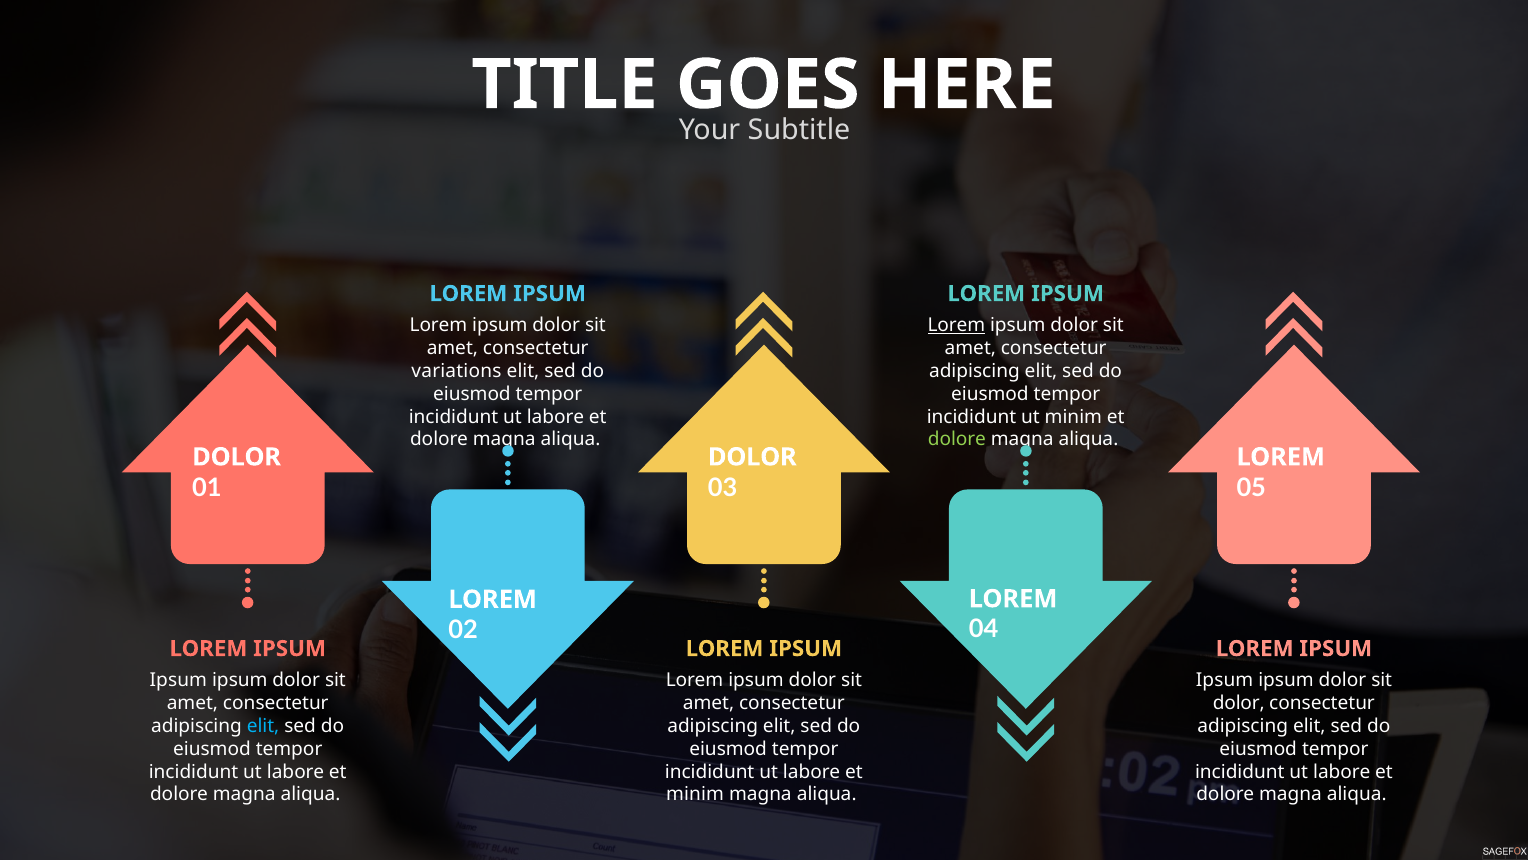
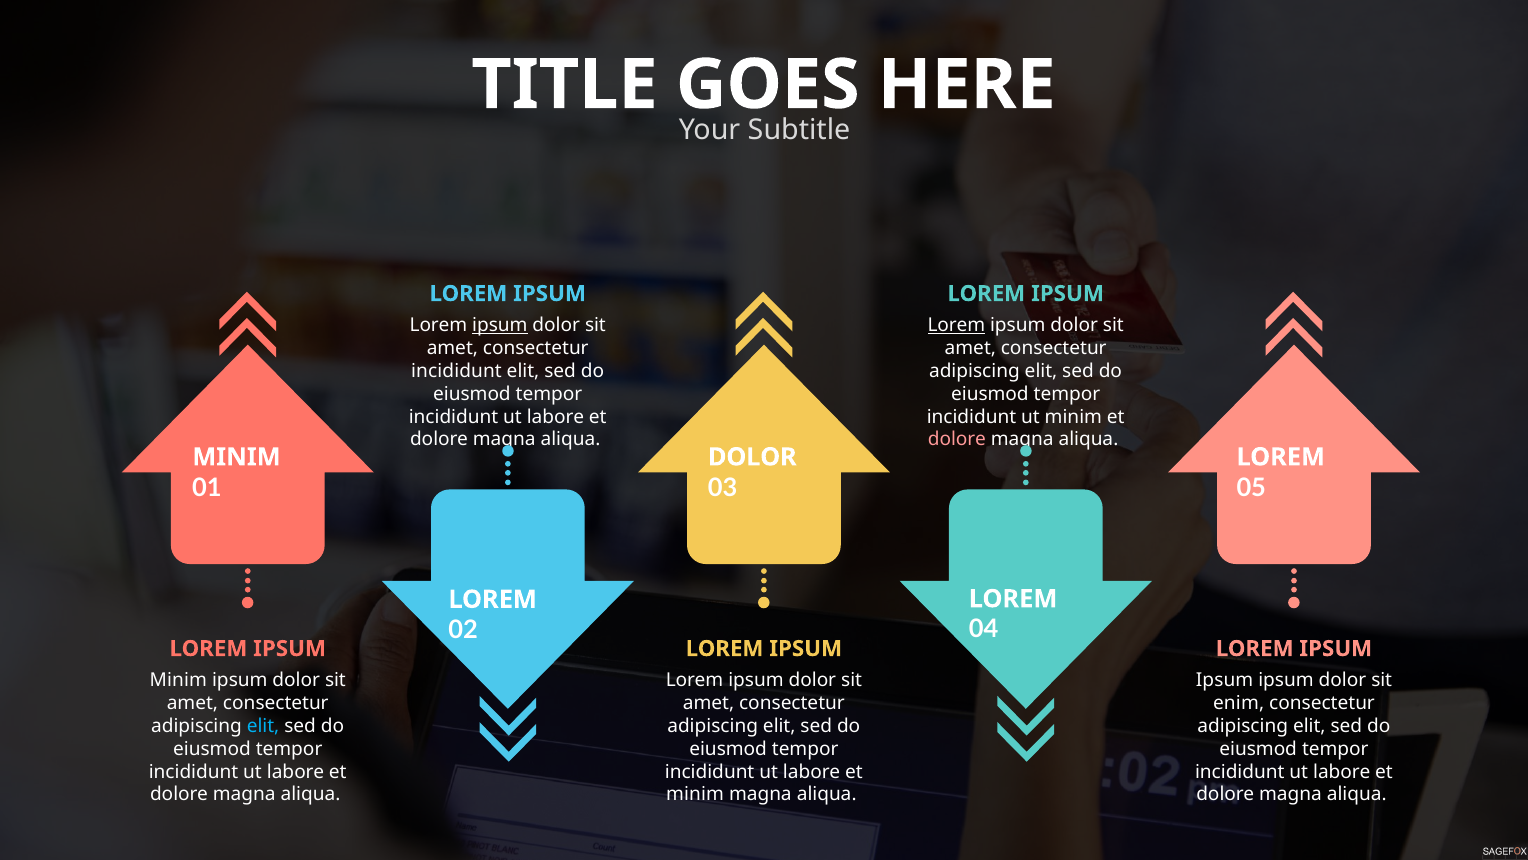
ipsum at (500, 325) underline: none -> present
variations at (456, 371): variations -> incididunt
dolore at (957, 439) colour: light green -> pink
DOLOR at (237, 457): DOLOR -> MINIM
Ipsum at (178, 680): Ipsum -> Minim
dolor at (1239, 703): dolor -> enim
